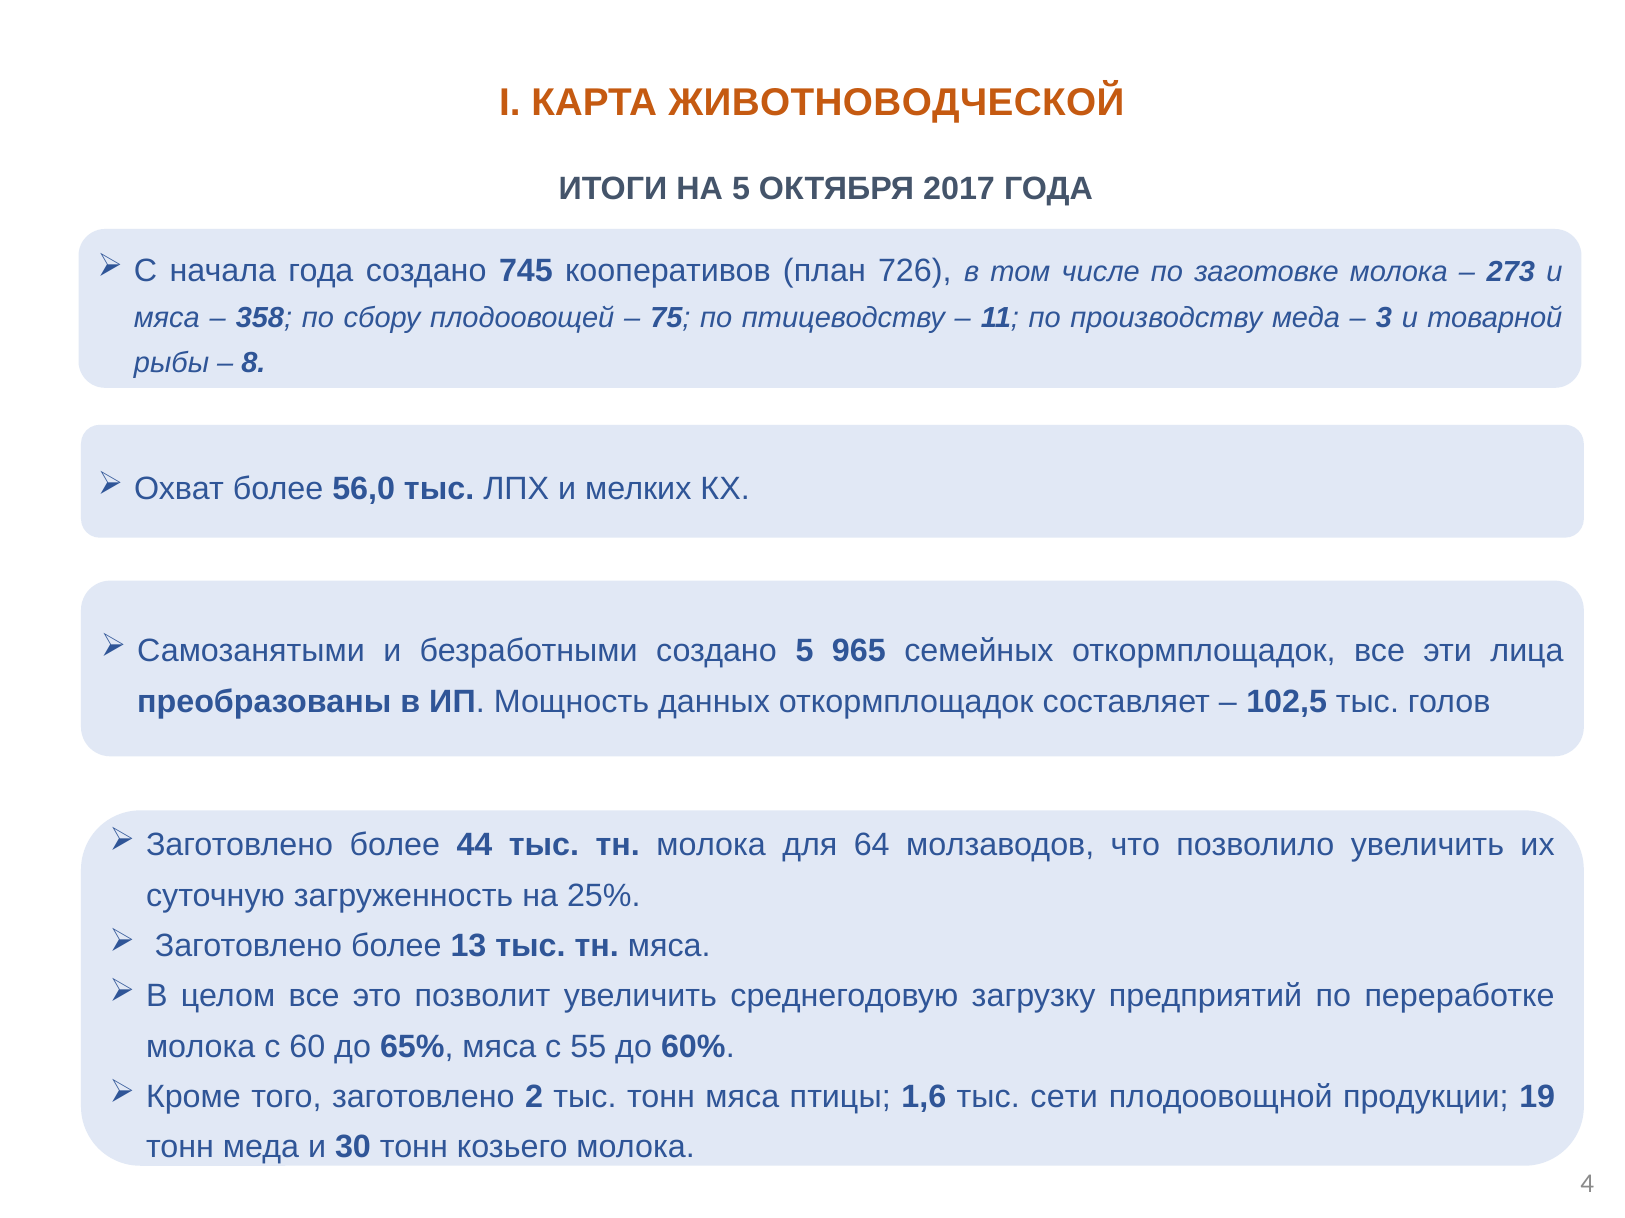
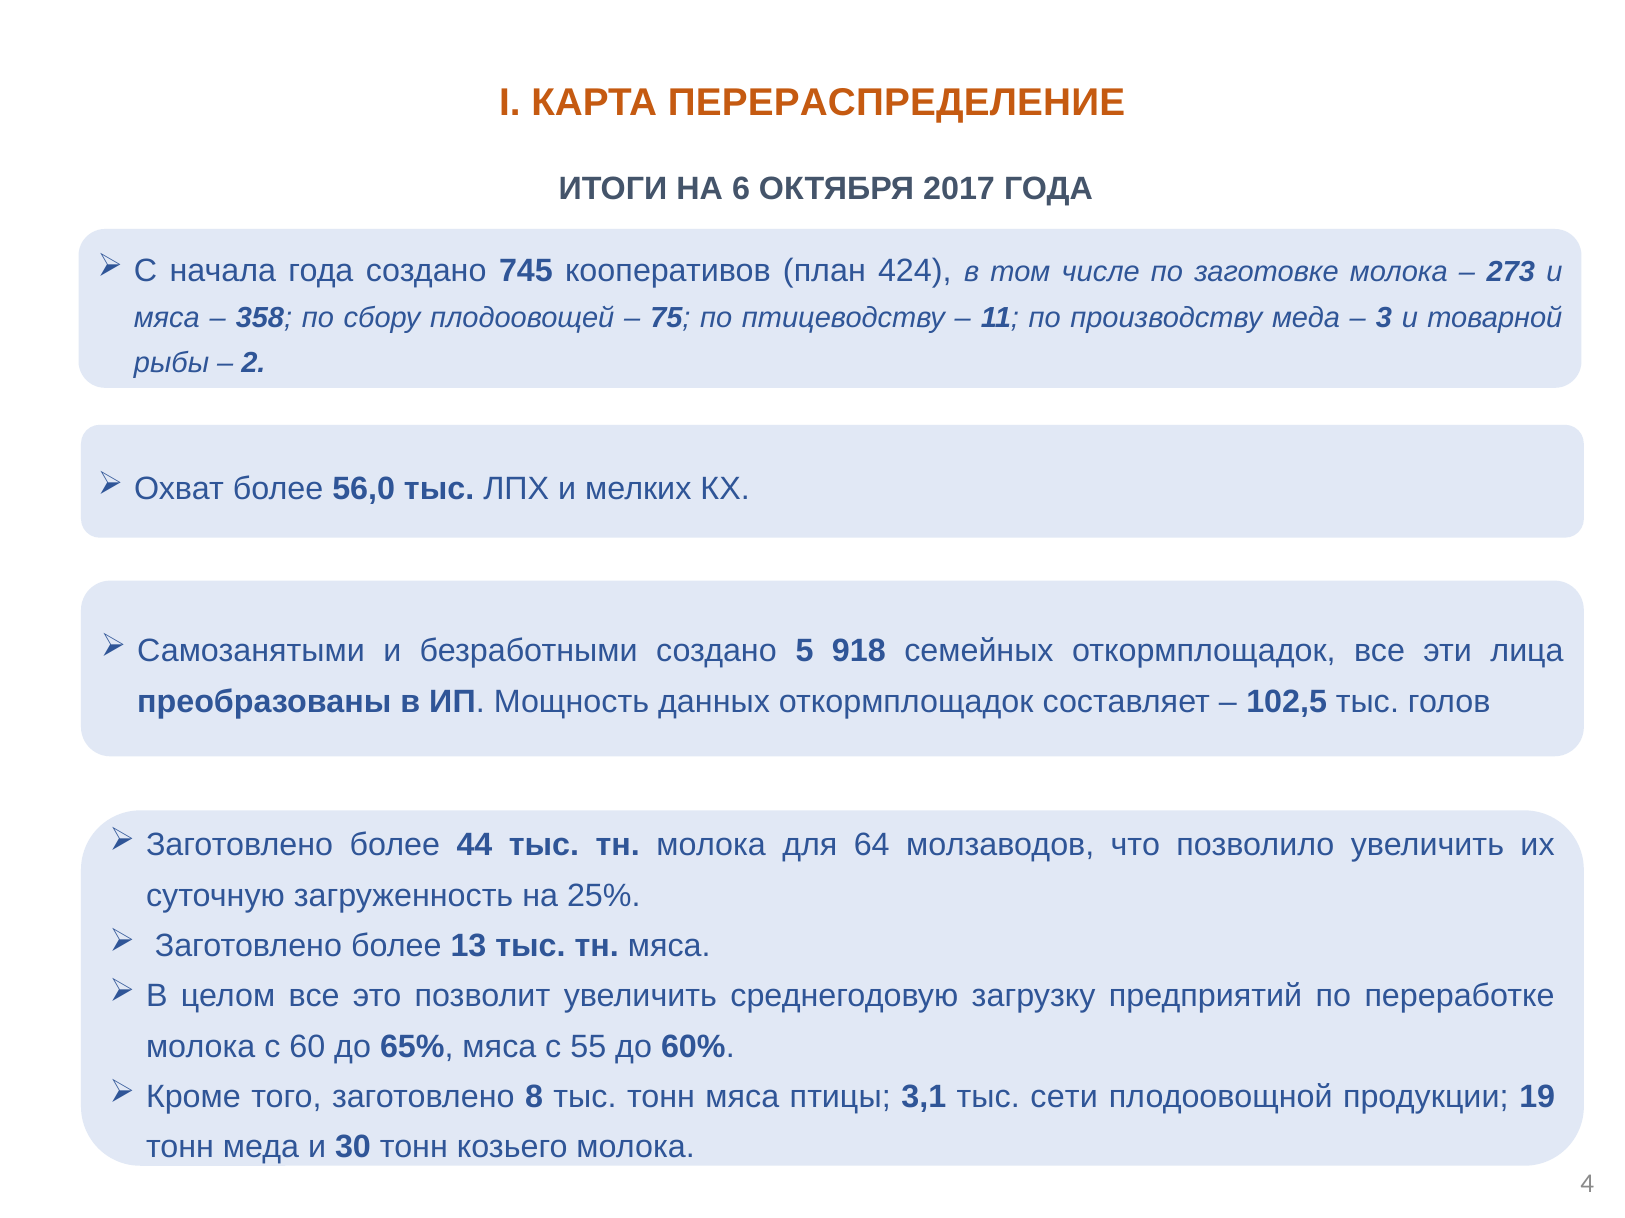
ЖИВОТНОВОДЧЕСКОЙ: ЖИВОТНОВОДЧЕСКОЙ -> ПЕРЕРАСПРЕДЕЛЕНИЕ
НА 5: 5 -> 6
726: 726 -> 424
8: 8 -> 2
965: 965 -> 918
2: 2 -> 8
1,6: 1,6 -> 3,1
